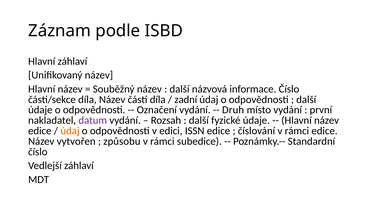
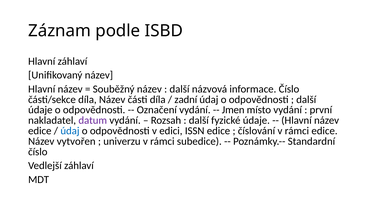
Druh: Druh -> Jmen
údaj at (70, 131) colour: orange -> blue
způsobu: způsobu -> univerzu
